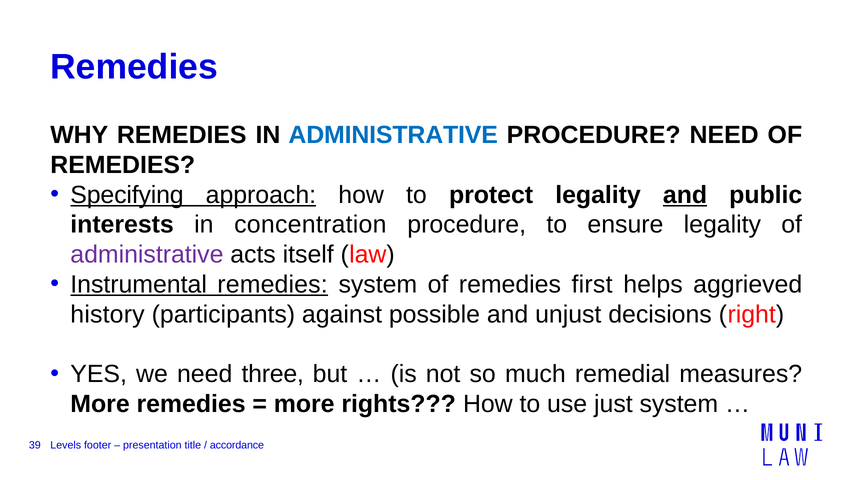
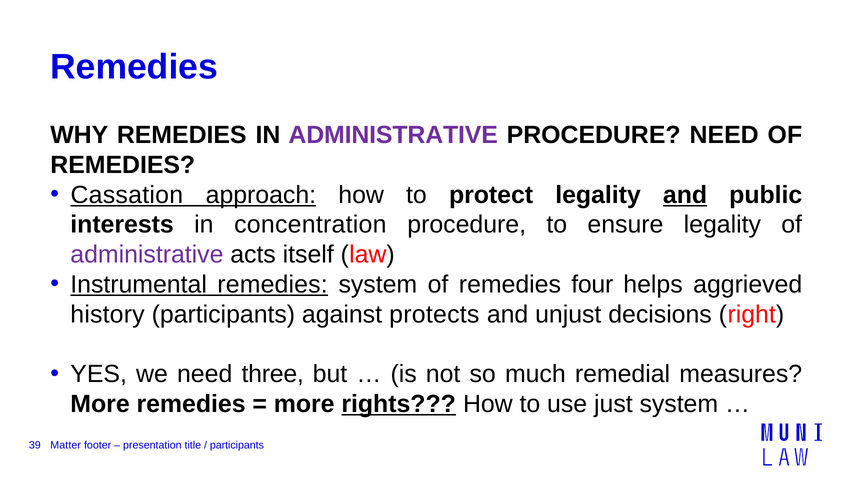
ADMINISTRATIVE at (393, 135) colour: blue -> purple
Specifying: Specifying -> Cassation
first: first -> four
possible: possible -> protects
rights underline: none -> present
Levels: Levels -> Matter
accordance at (237, 445): accordance -> participants
